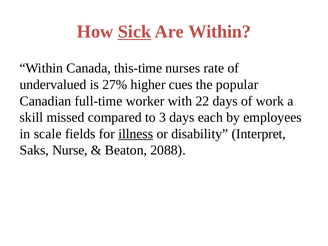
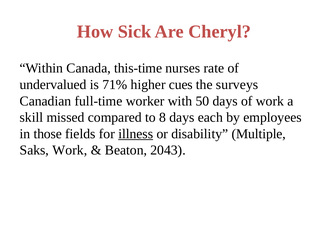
Sick underline: present -> none
Are Within: Within -> Cheryl
27%: 27% -> 71%
popular: popular -> surveys
22: 22 -> 50
3: 3 -> 8
scale: scale -> those
Interpret: Interpret -> Multiple
Saks Nurse: Nurse -> Work
2088: 2088 -> 2043
